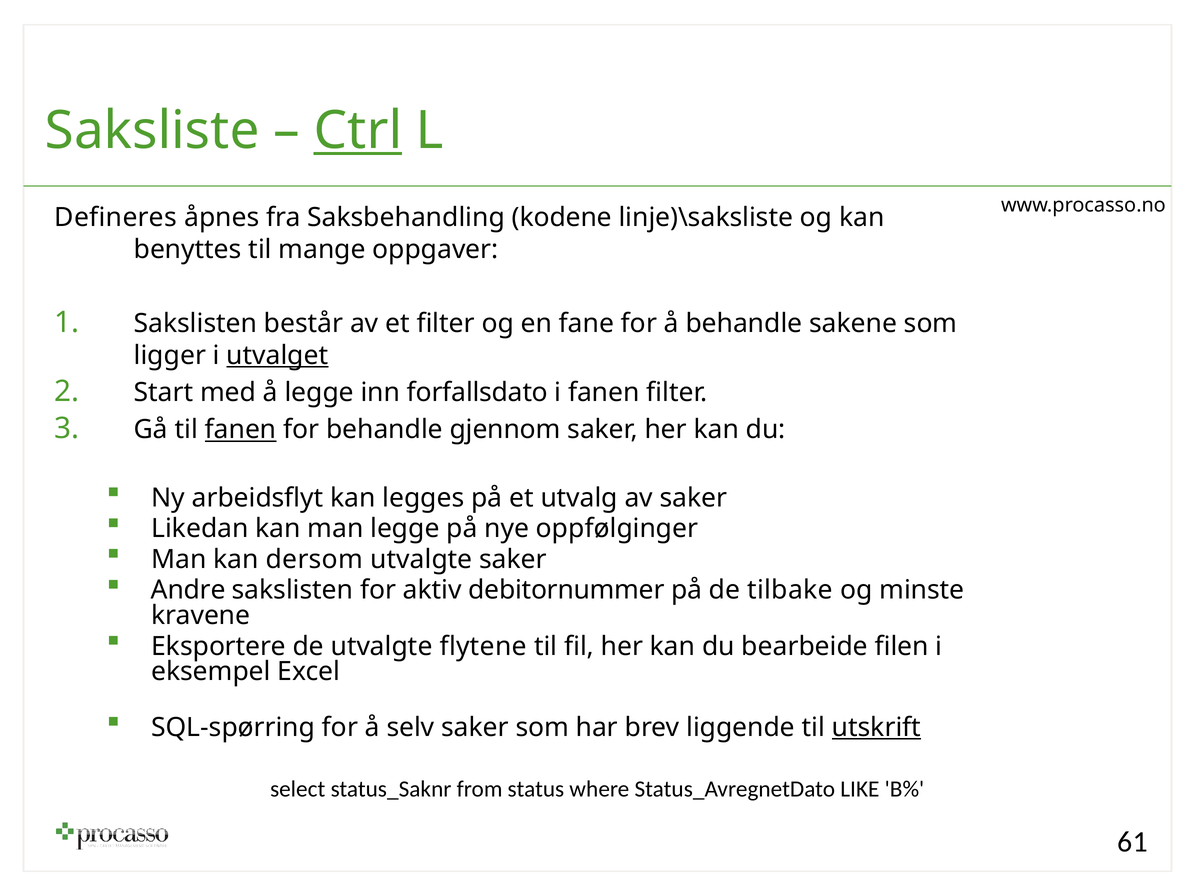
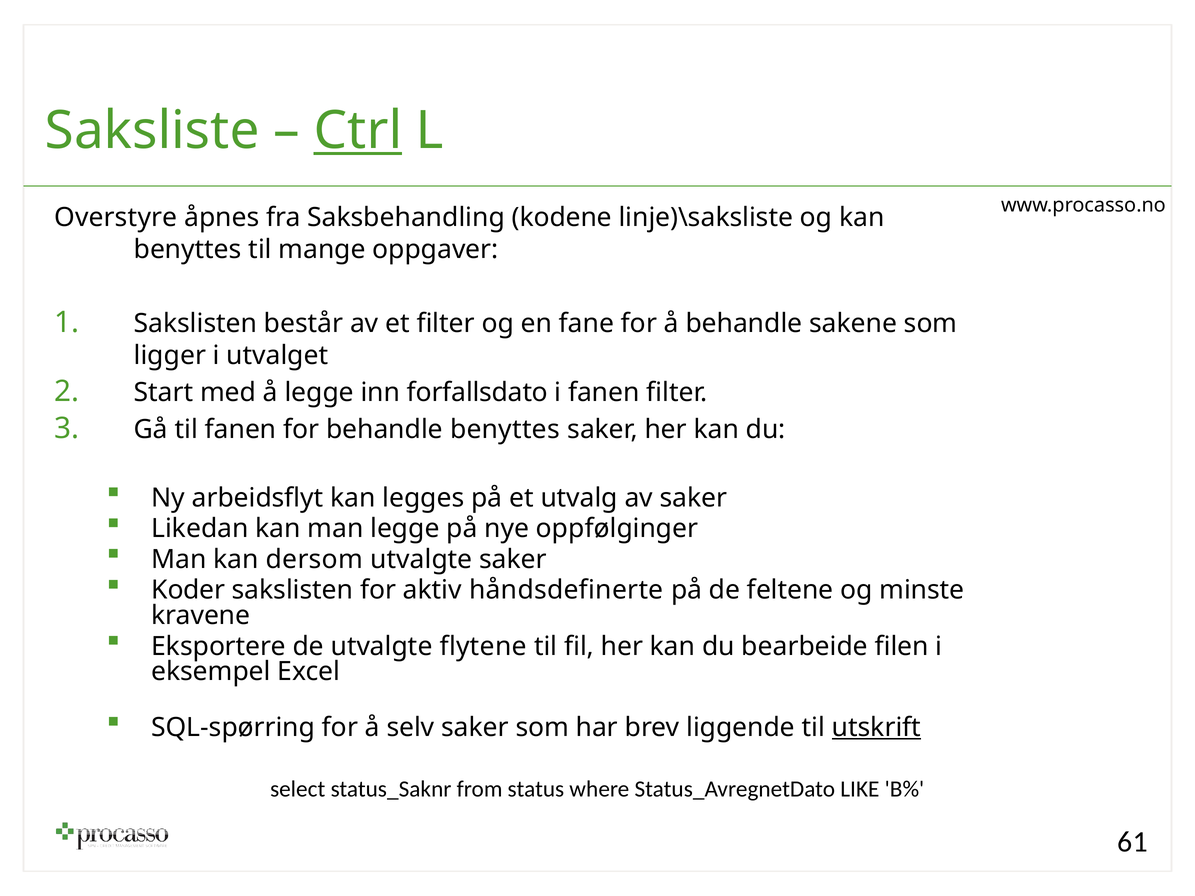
Defineres: Defineres -> Overstyre
utvalget underline: present -> none
fanen at (241, 430) underline: present -> none
behandle gjennom: gjennom -> benyttes
Andre: Andre -> Koder
debitornummer: debitornummer -> håndsdefinerte
tilbake: tilbake -> feltene
